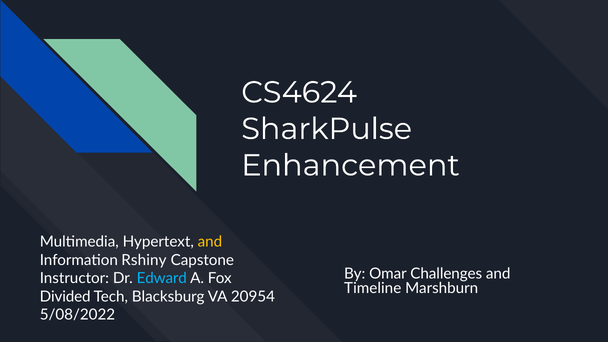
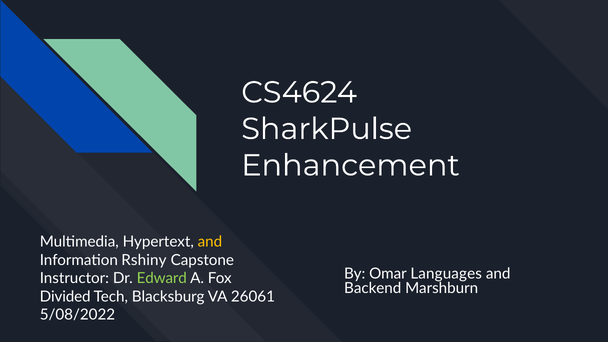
Challenges: Challenges -> Languages
Edward colour: light blue -> light green
Timeline: Timeline -> Backend
20954: 20954 -> 26061
